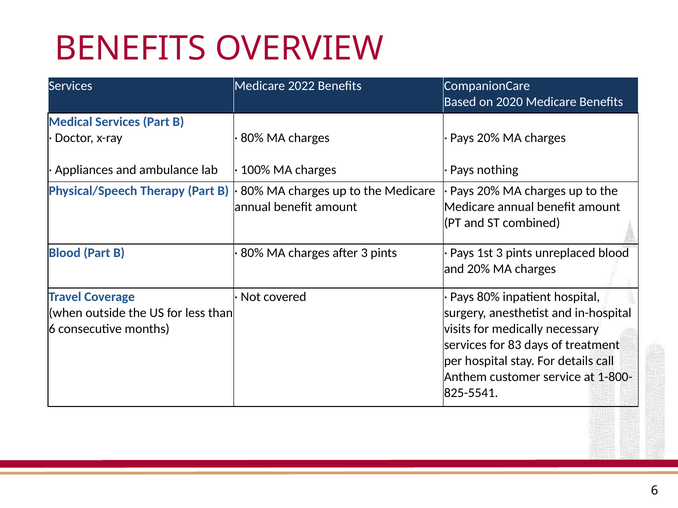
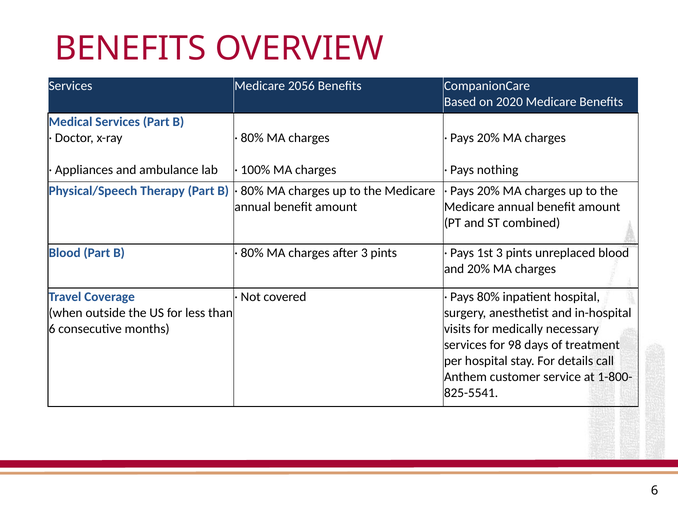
2022: 2022 -> 2056
83: 83 -> 98
